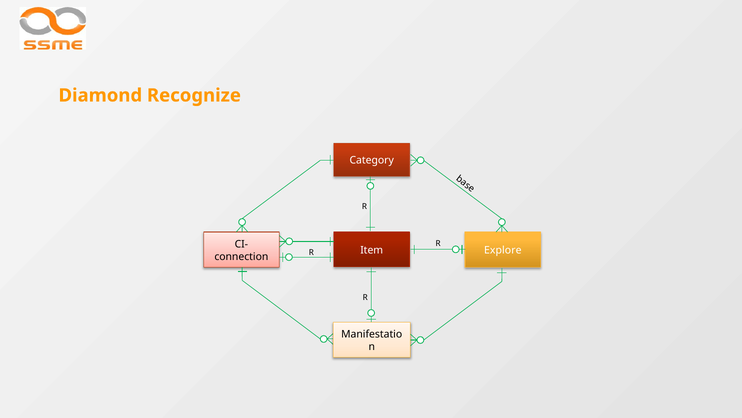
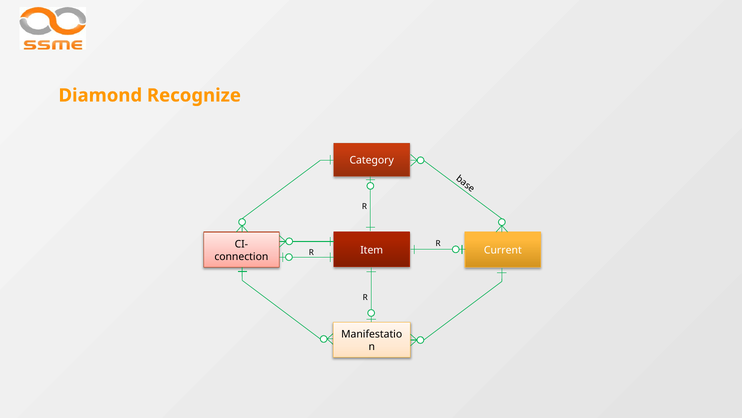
Explore: Explore -> Current
